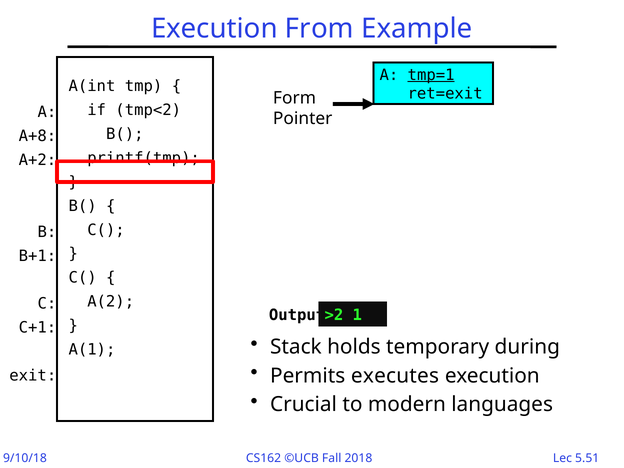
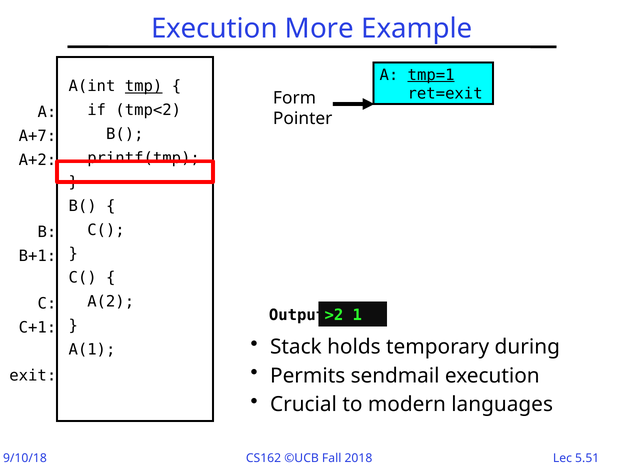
From: From -> More
tmp underline: none -> present
A+8: A+8 -> A+7
executes: executes -> sendmail
